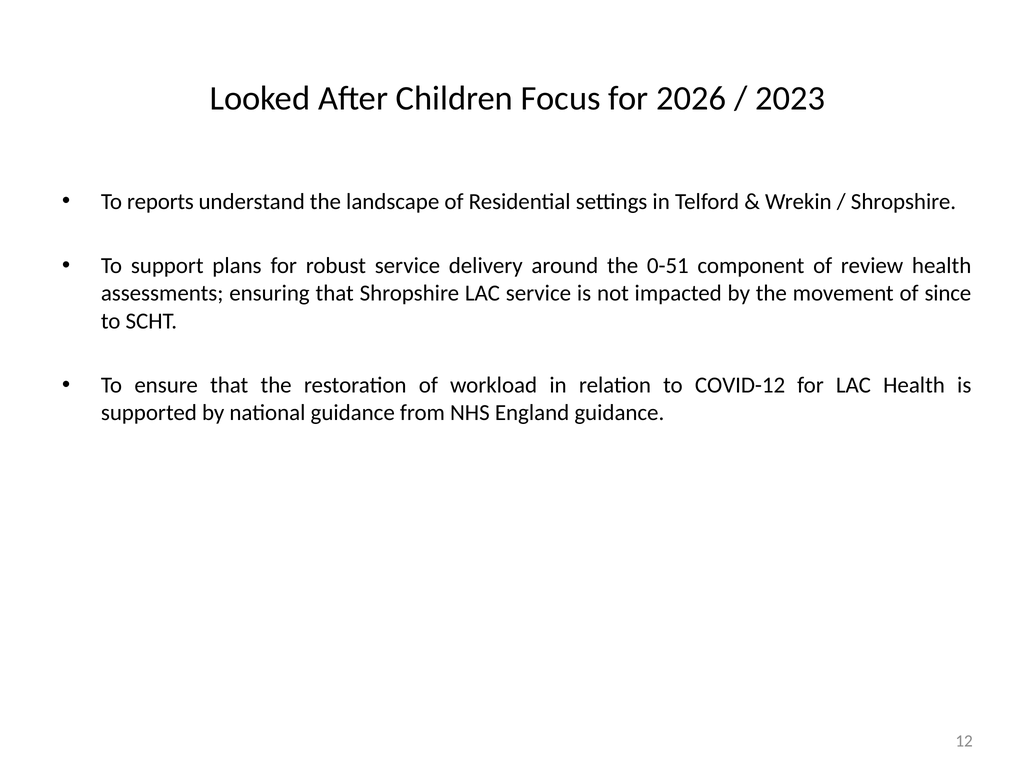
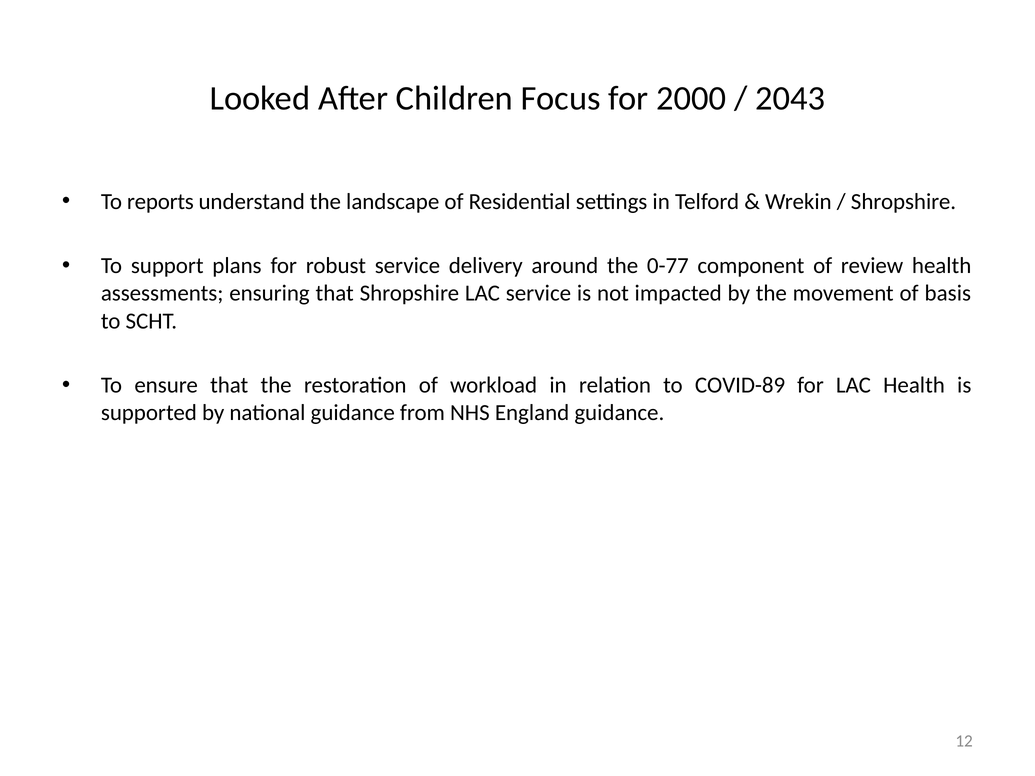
2026: 2026 -> 2000
2023: 2023 -> 2043
0-51: 0-51 -> 0-77
since: since -> basis
COVID-12: COVID-12 -> COVID-89
